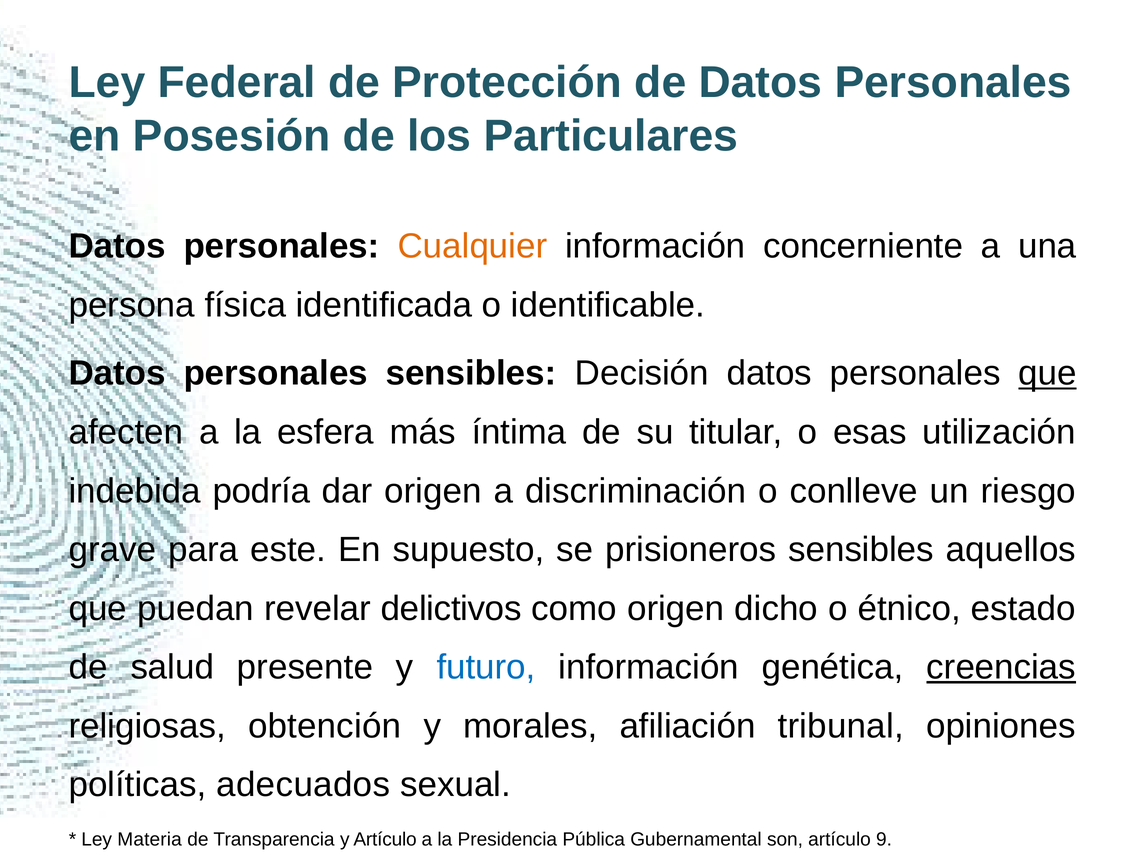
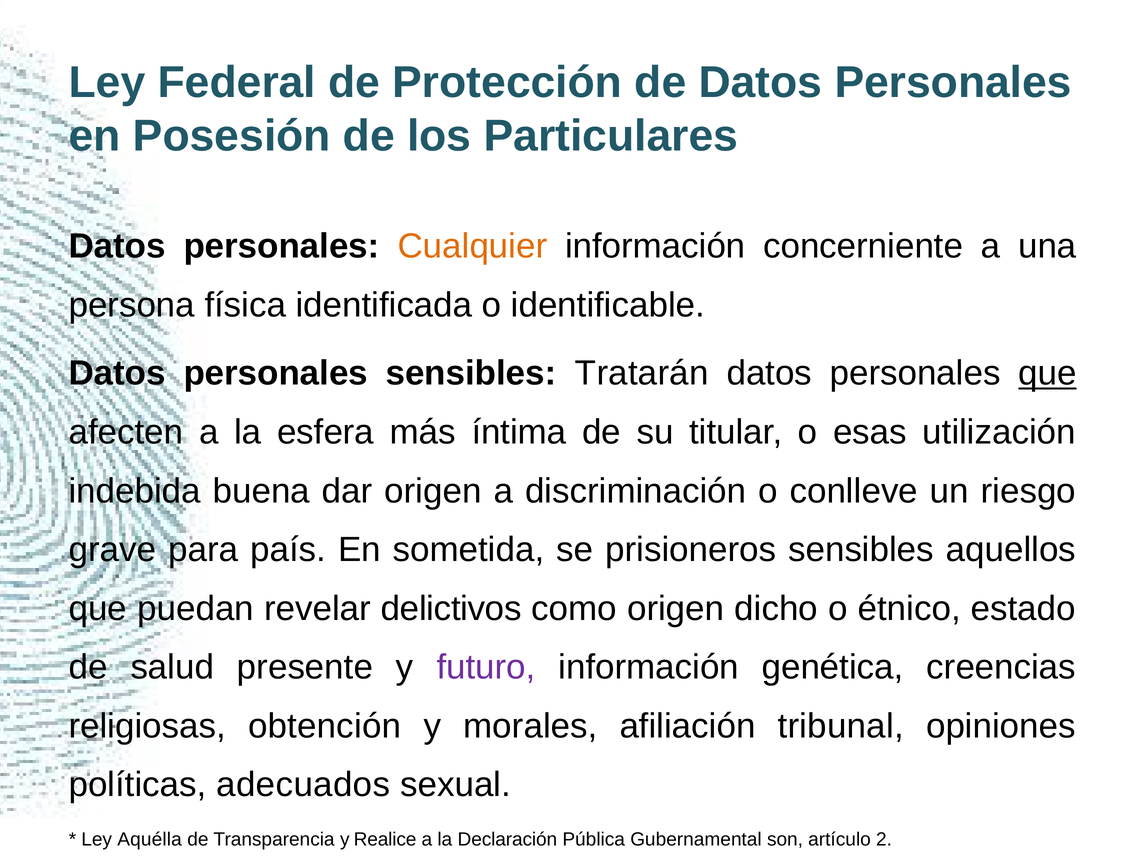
Decisión: Decisión -> Tratarán
podría: podría -> buena
este: este -> país
supuesto: supuesto -> sometida
futuro colour: blue -> purple
creencias underline: present -> none
Materia: Materia -> Aquélla
y Artículo: Artículo -> Realice
Presidencia: Presidencia -> Declaración
9: 9 -> 2
